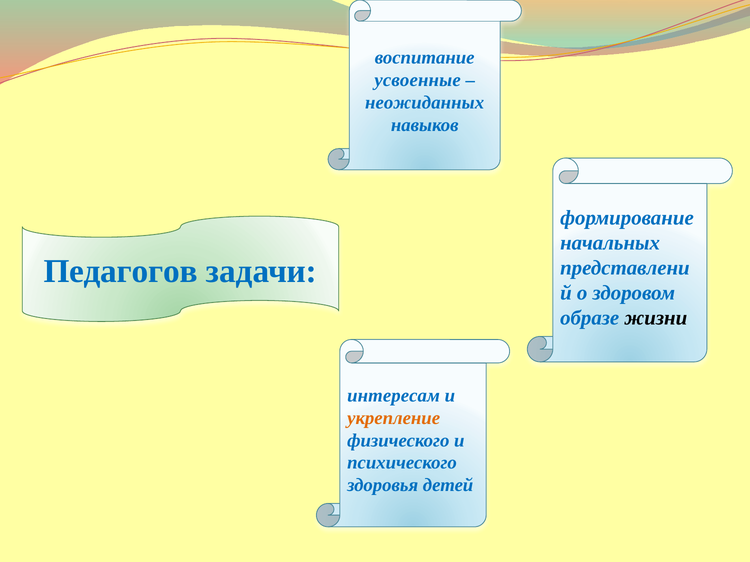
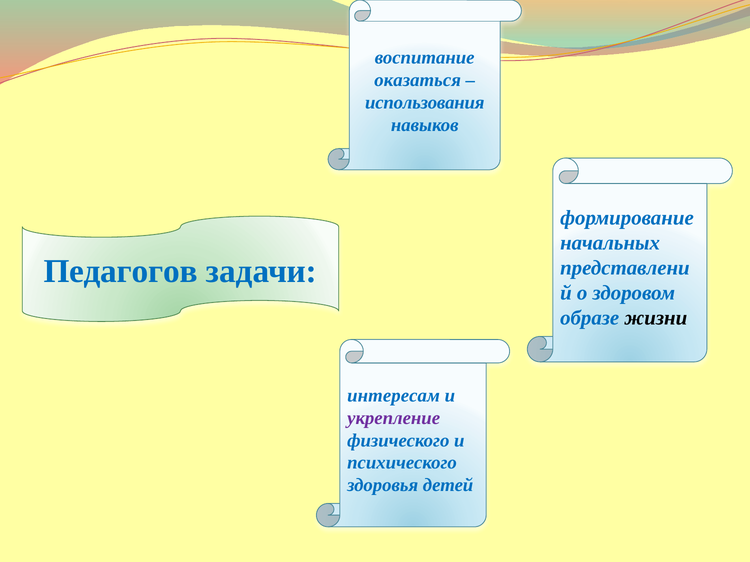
усвоенные: усвоенные -> оказаться
неожиданных: неожиданных -> использования
укрепление colour: orange -> purple
